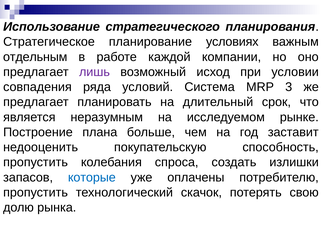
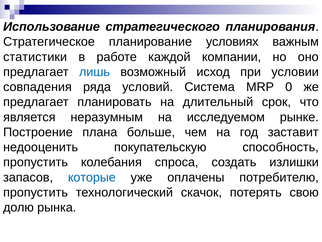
отдельным: отдельным -> статистики
лишь colour: purple -> blue
3: 3 -> 0
